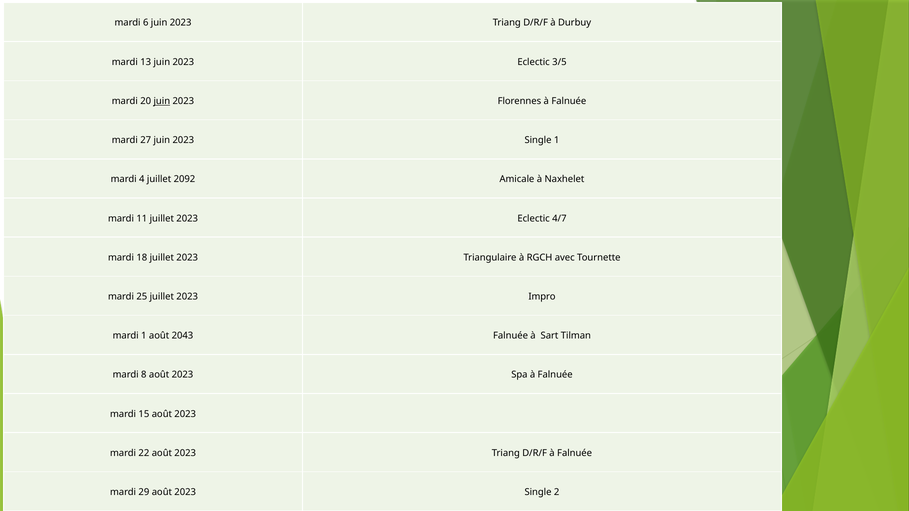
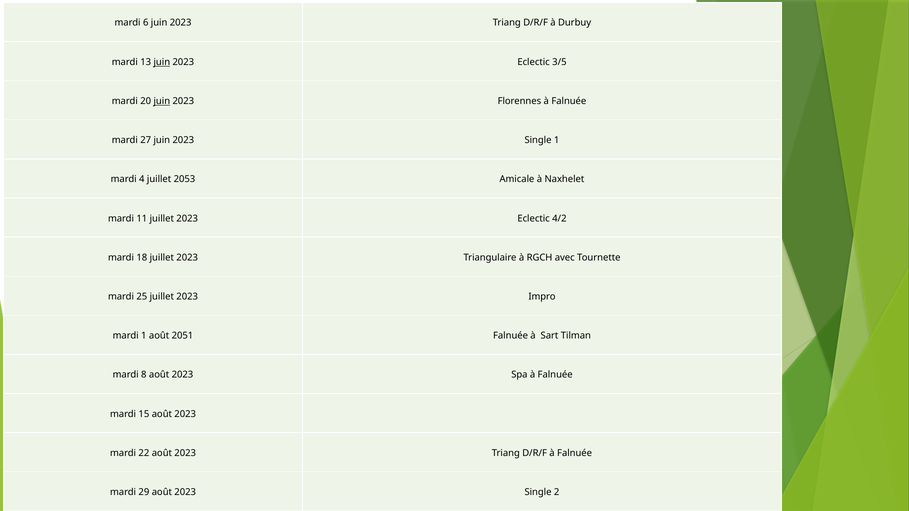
juin at (162, 62) underline: none -> present
2092: 2092 -> 2053
4/7: 4/7 -> 4/2
2043: 2043 -> 2051
